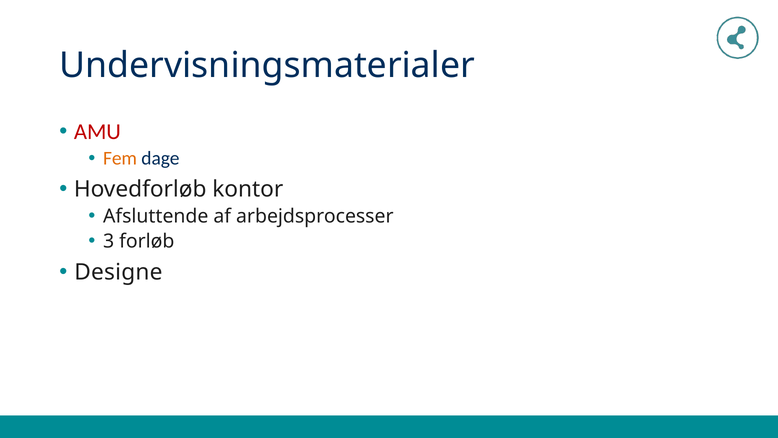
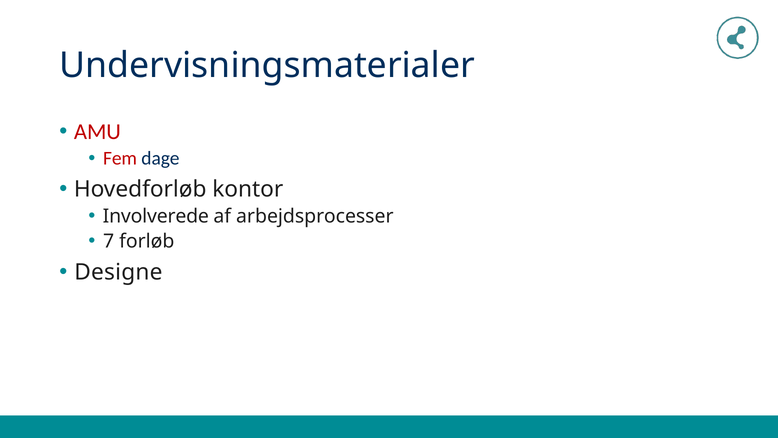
Fem colour: orange -> red
Afsluttende: Afsluttende -> Involverede
3: 3 -> 7
